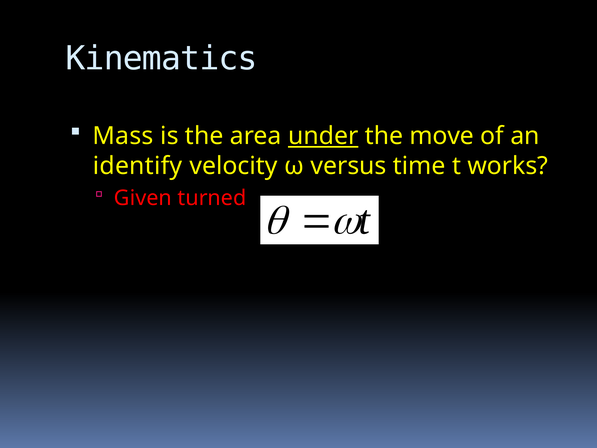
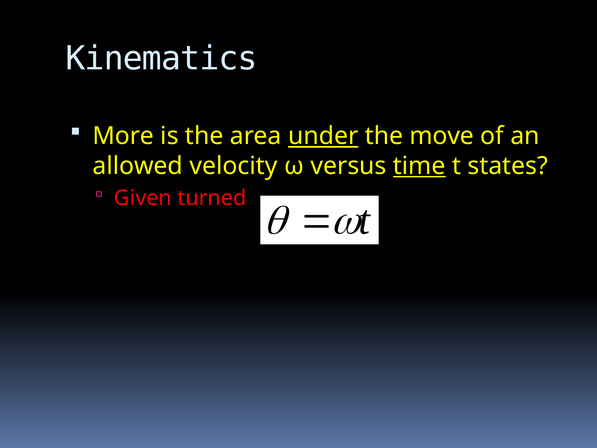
Mass: Mass -> More
identify: identify -> allowed
time underline: none -> present
works: works -> states
